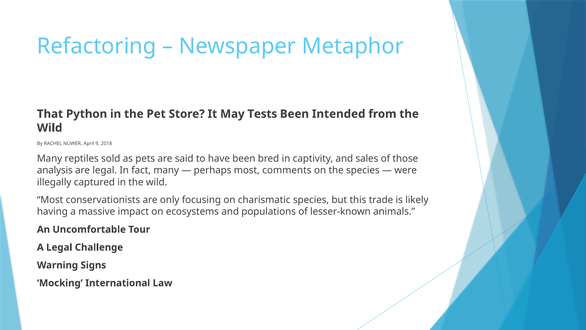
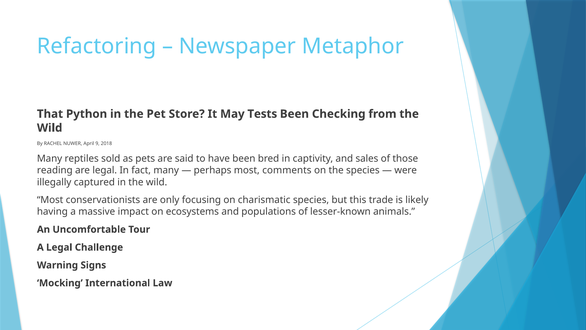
Intended: Intended -> Checking
analysis: analysis -> reading
